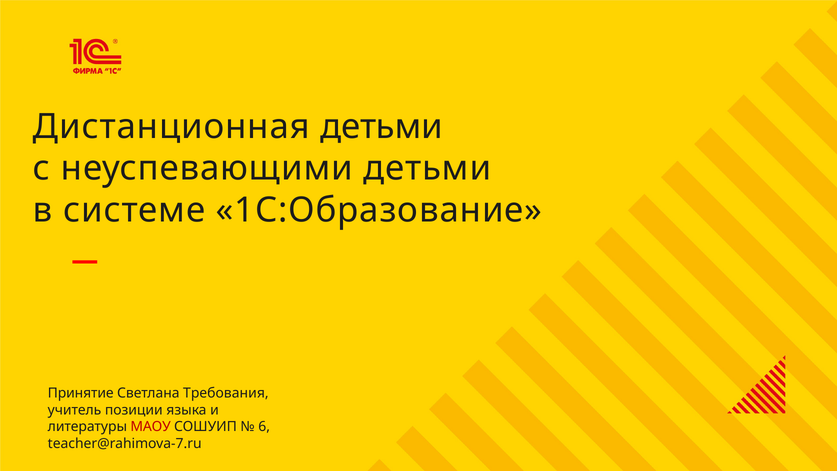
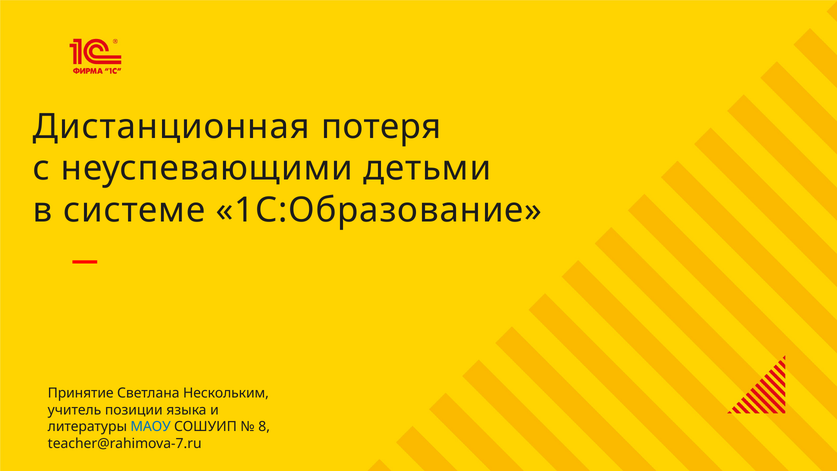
Дистанционная детьми: детьми -> потеря
Требования: Требования -> Нескольким
МАОУ colour: red -> blue
6: 6 -> 8
